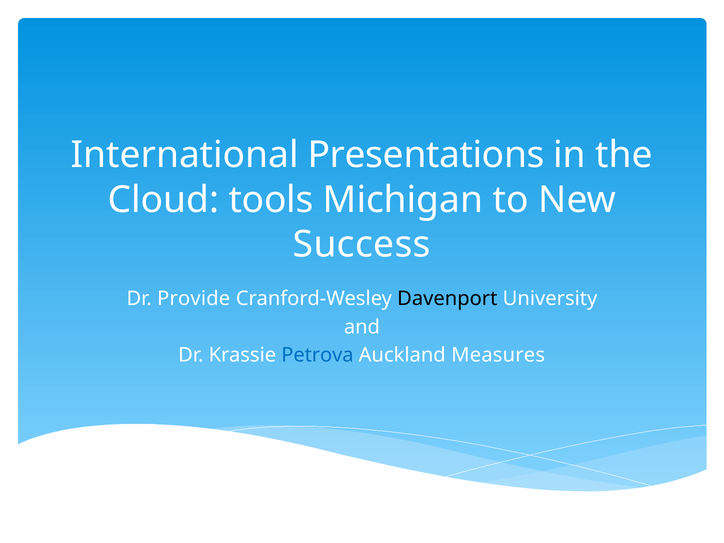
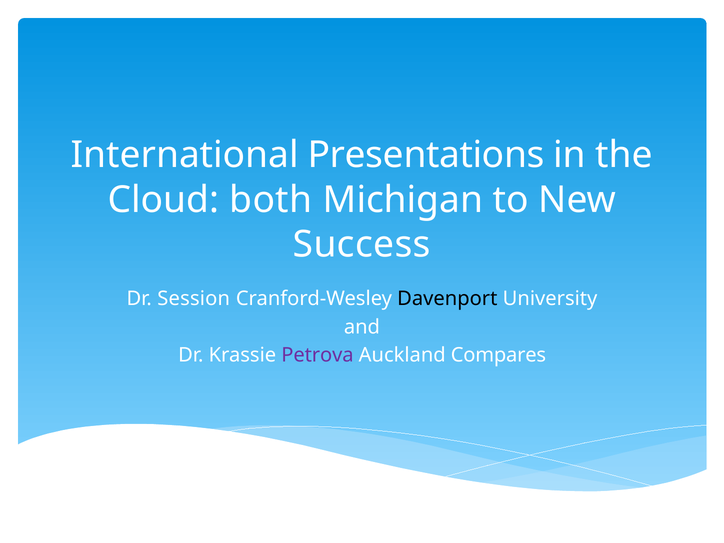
tools: tools -> both
Provide: Provide -> Session
Petrova colour: blue -> purple
Measures: Measures -> Compares
